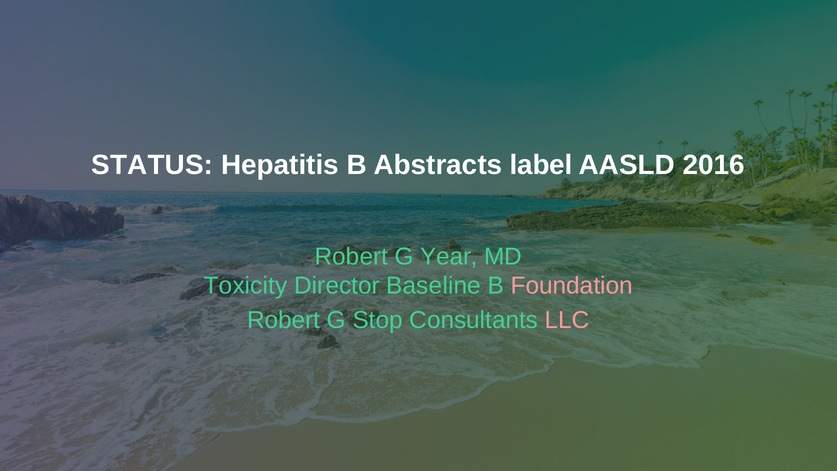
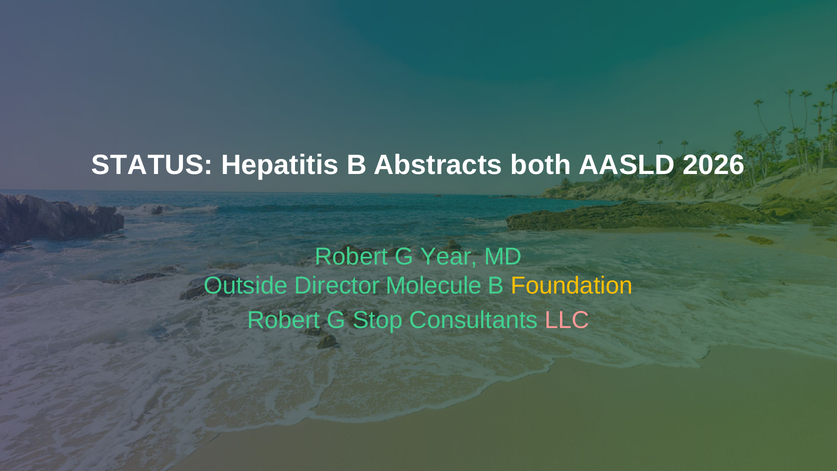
label: label -> both
2016: 2016 -> 2026
Toxicity: Toxicity -> Outside
Baseline: Baseline -> Molecule
Foundation colour: pink -> yellow
